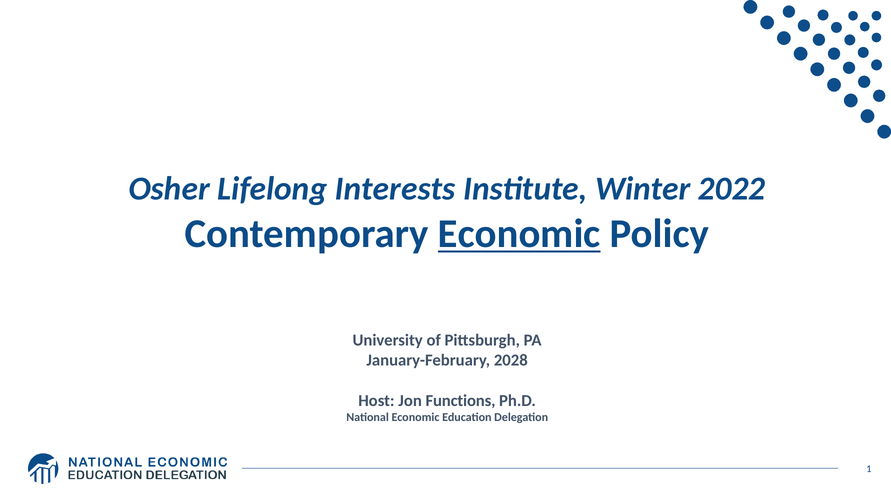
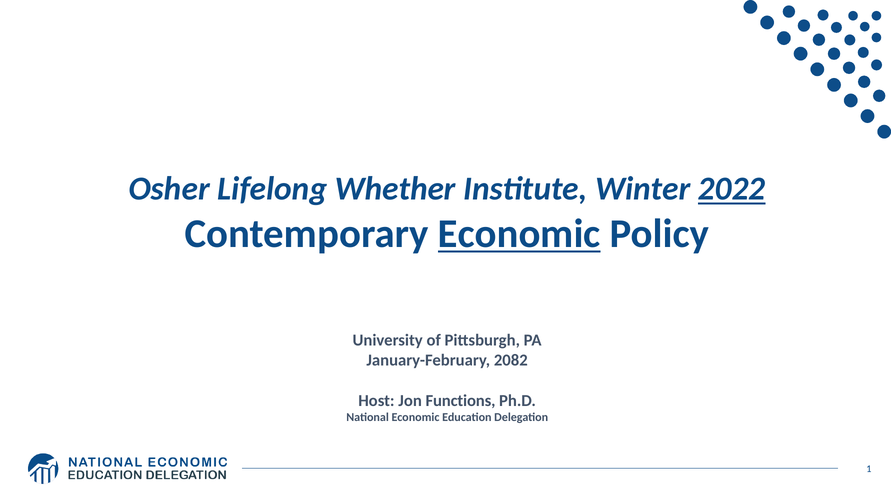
Interests: Interests -> Whether
2022 underline: none -> present
2028: 2028 -> 2082
